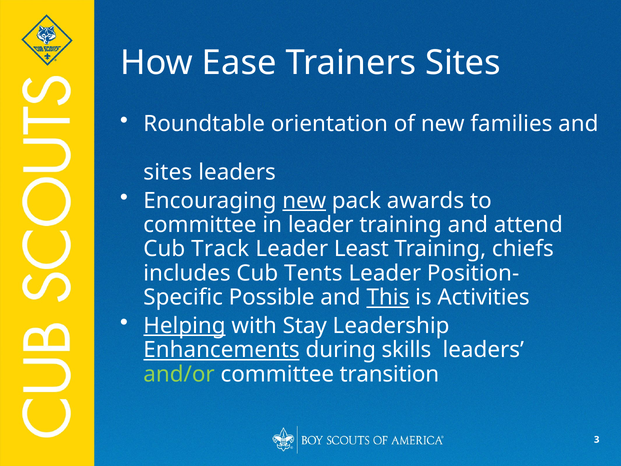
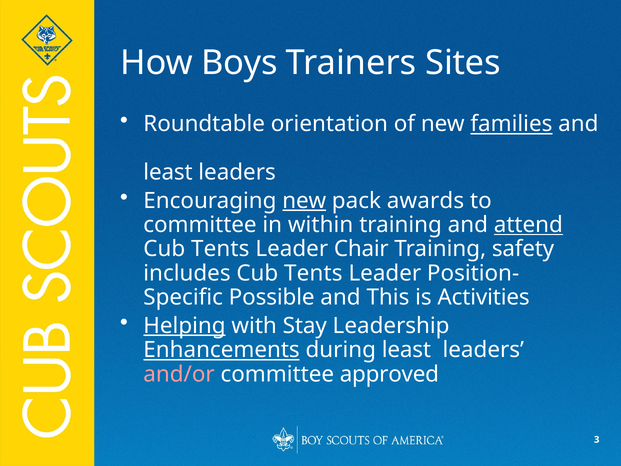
Ease: Ease -> Boys
families underline: none -> present
sites at (168, 172): sites -> least
in leader: leader -> within
attend underline: none -> present
Track at (220, 249): Track -> Tents
Least: Least -> Chair
chiefs: chiefs -> safety
This underline: present -> none
during skills: skills -> least
and/or colour: light green -> pink
transition: transition -> approved
